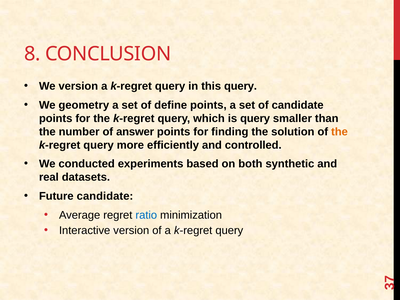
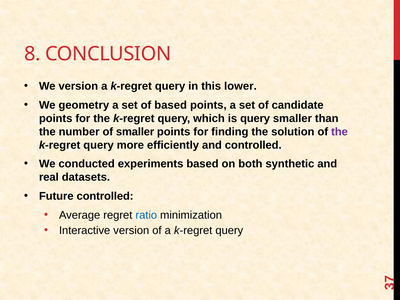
this query: query -> lower
of define: define -> based
of answer: answer -> smaller
the at (339, 132) colour: orange -> purple
Future candidate: candidate -> controlled
